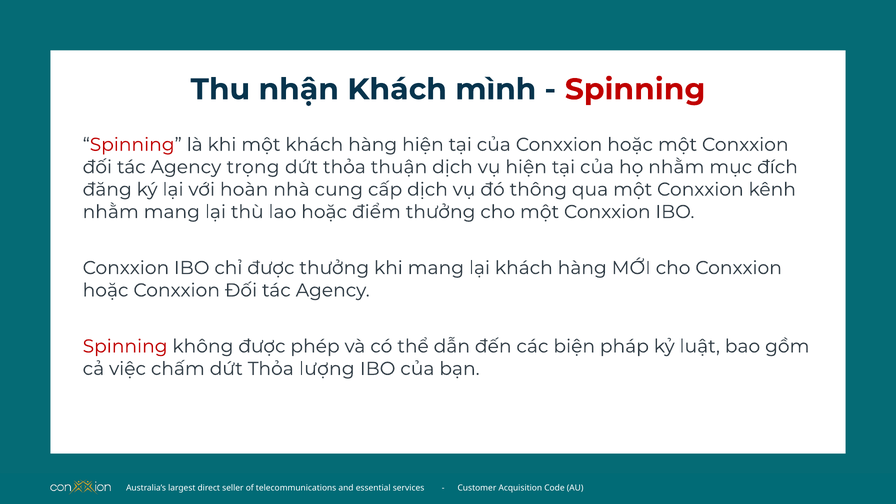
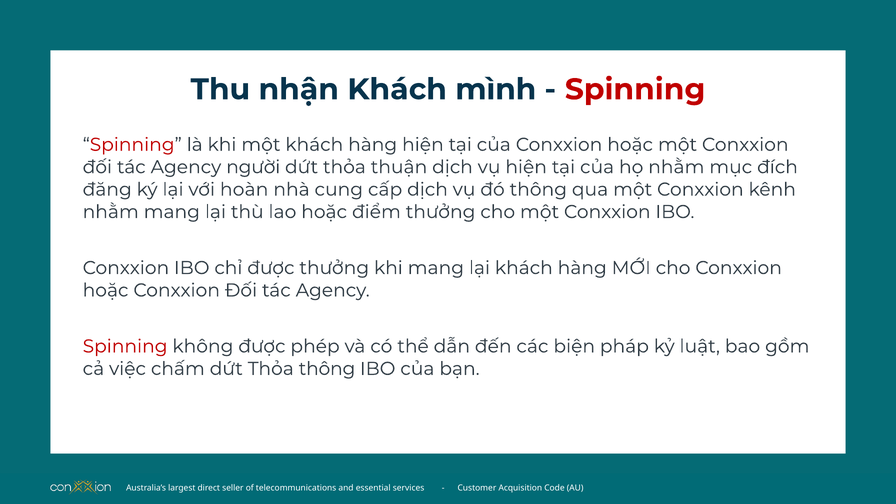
trọng: trọng -> người
Thỏa lượng: lượng -> thông
